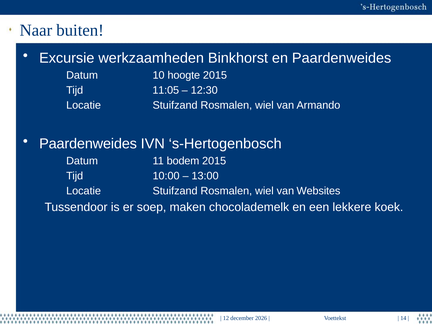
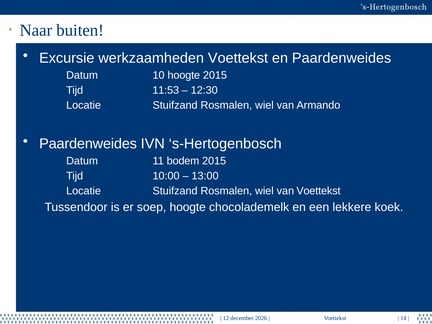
werkzaamheden Binkhorst: Binkhorst -> Voettekst
11:05: 11:05 -> 11:53
van Websites: Websites -> Voettekst
soep maken: maken -> hoogte
